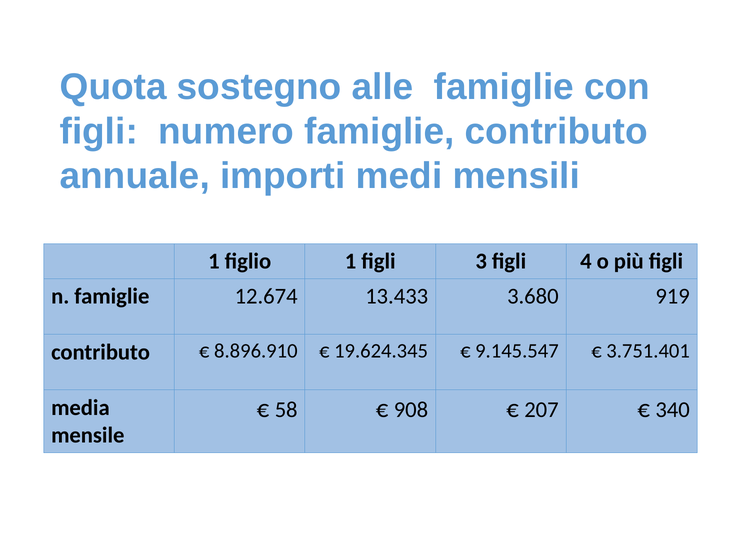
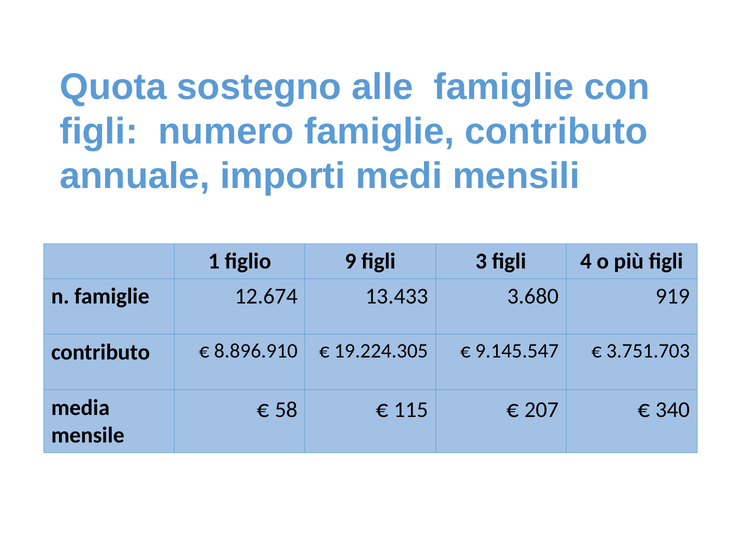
figlio 1: 1 -> 9
19.624.345: 19.624.345 -> 19.224.305
3.751.401: 3.751.401 -> 3.751.703
908: 908 -> 115
